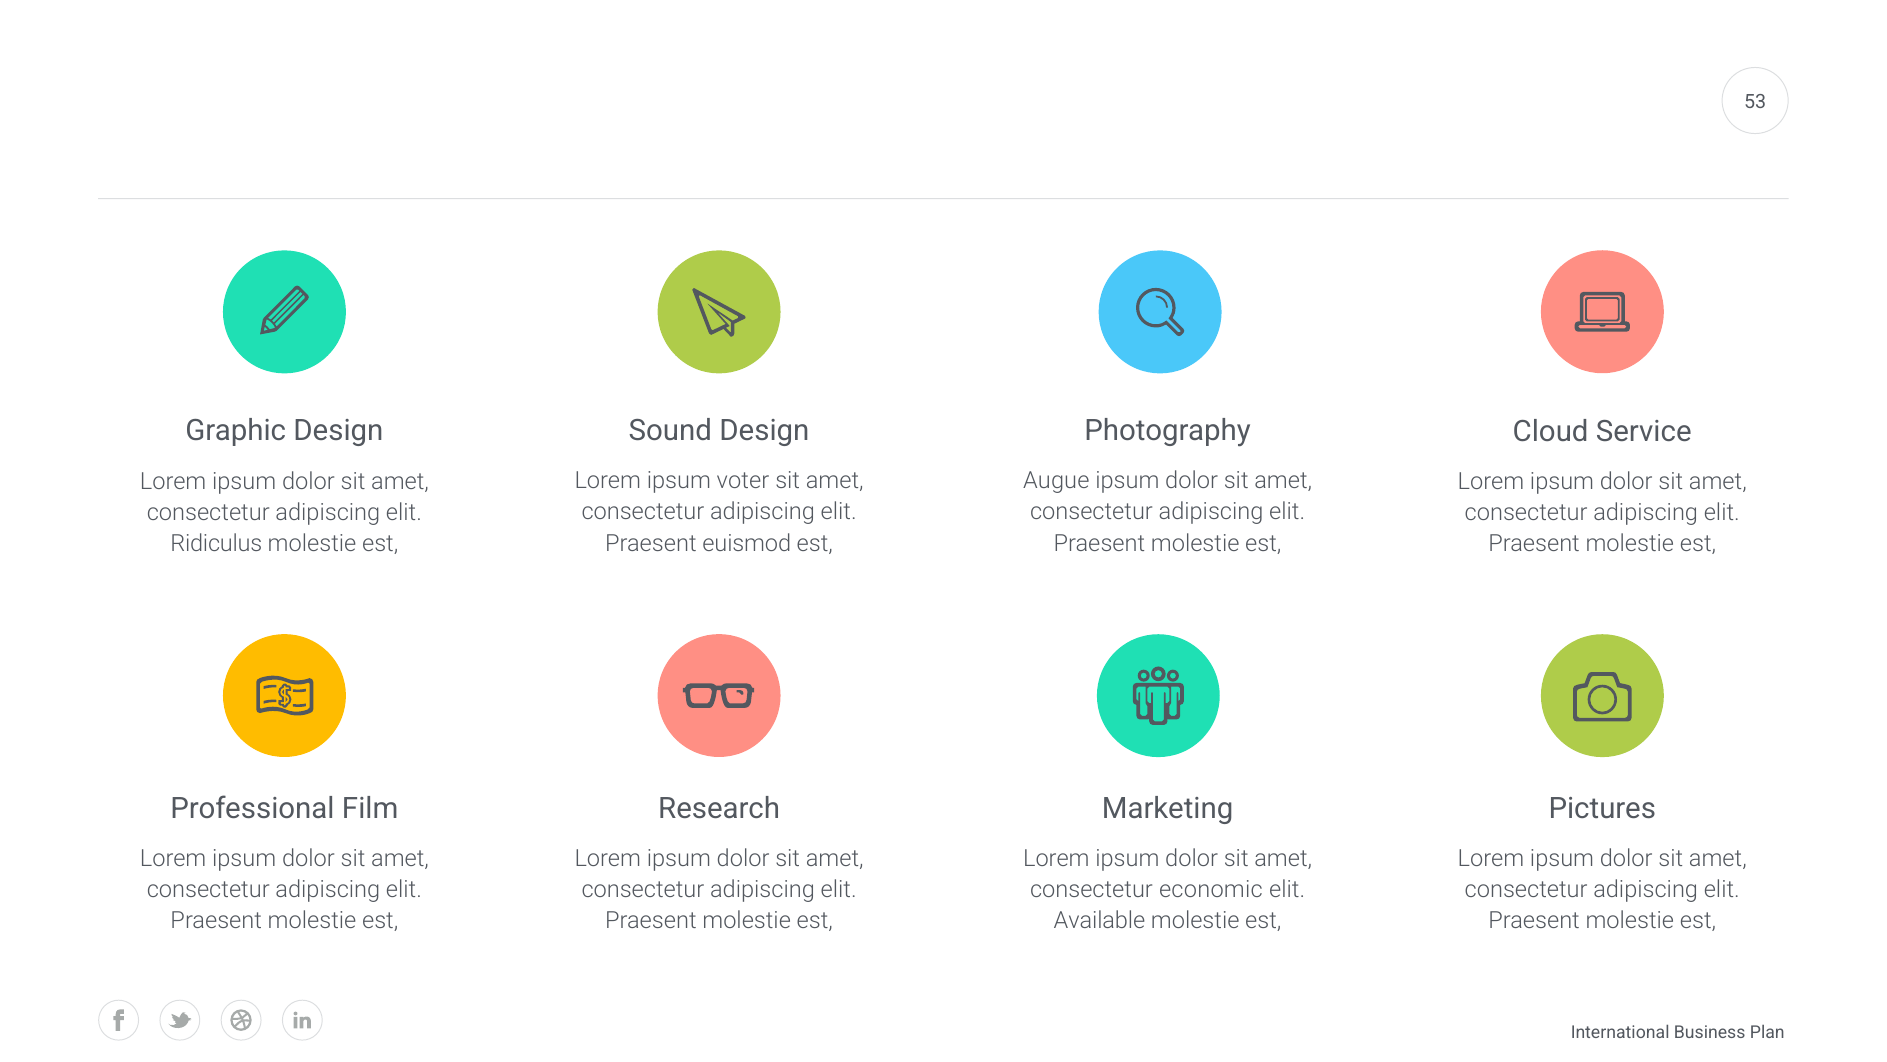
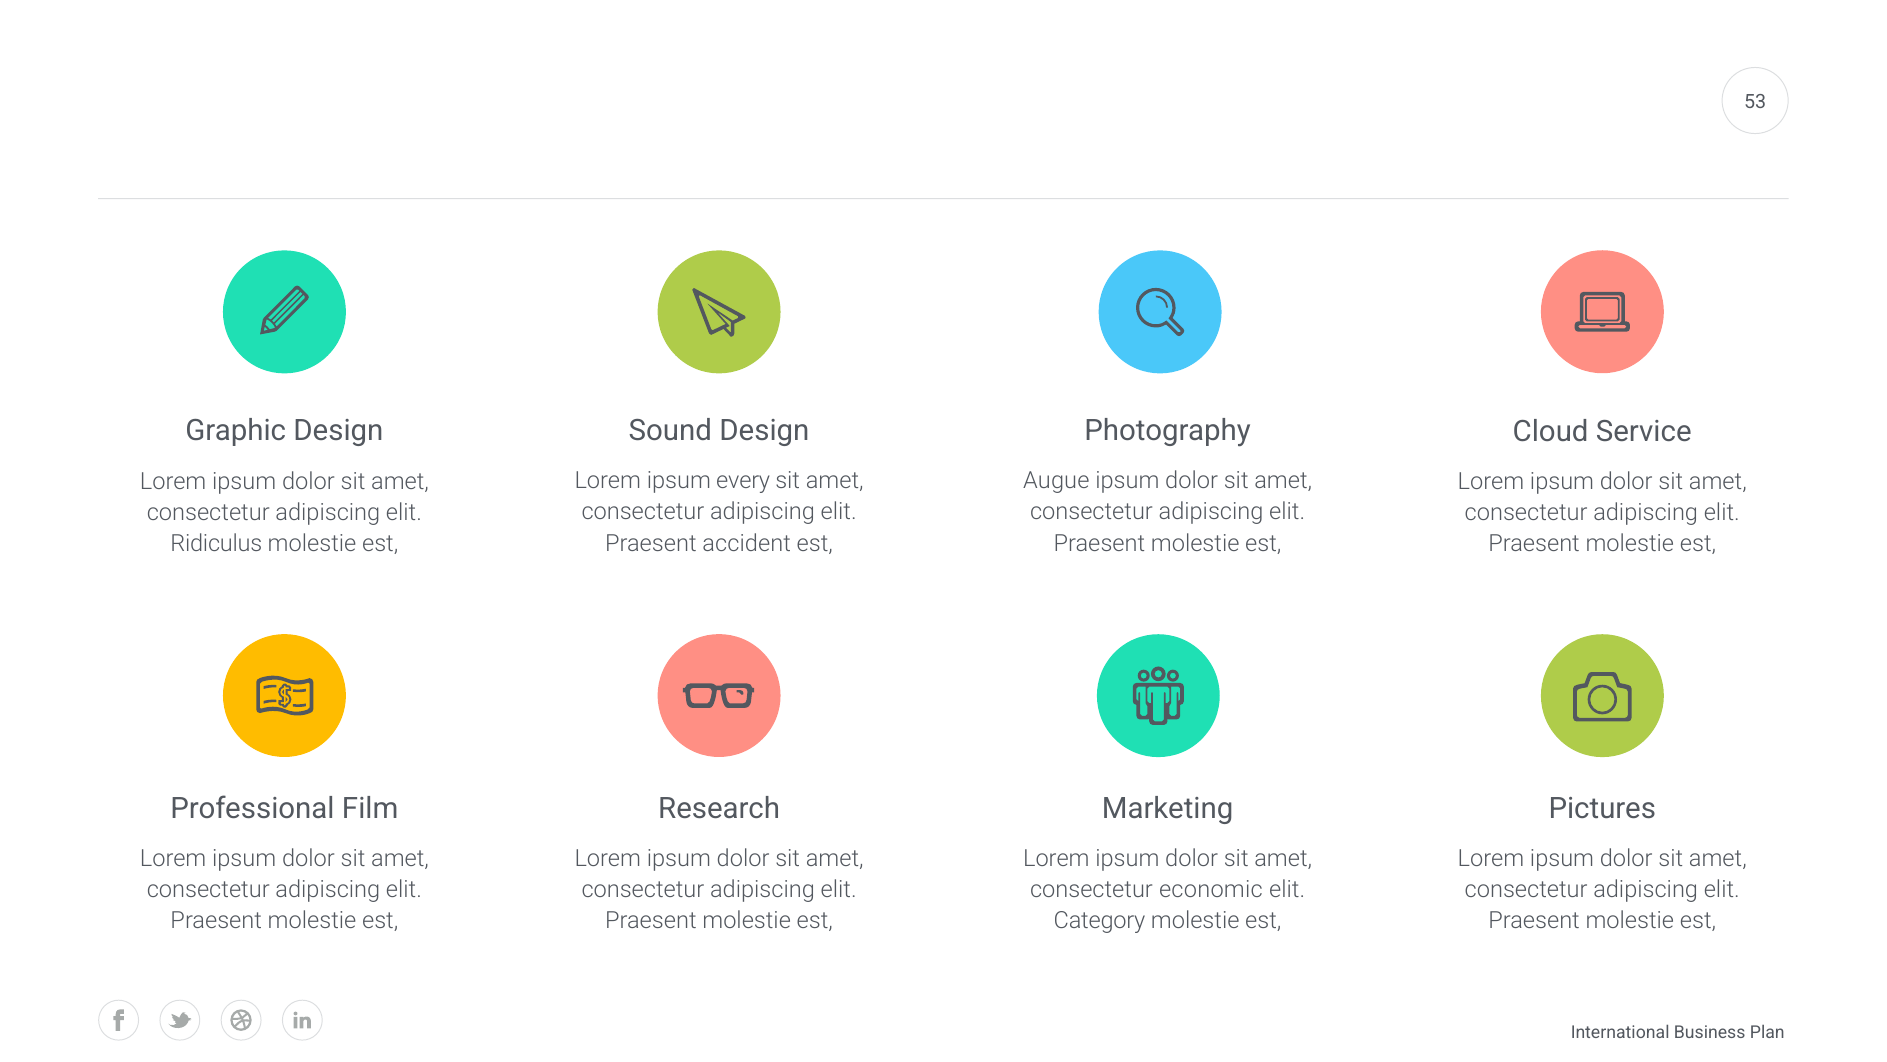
voter: voter -> every
euismod: euismod -> accident
Available: Available -> Category
